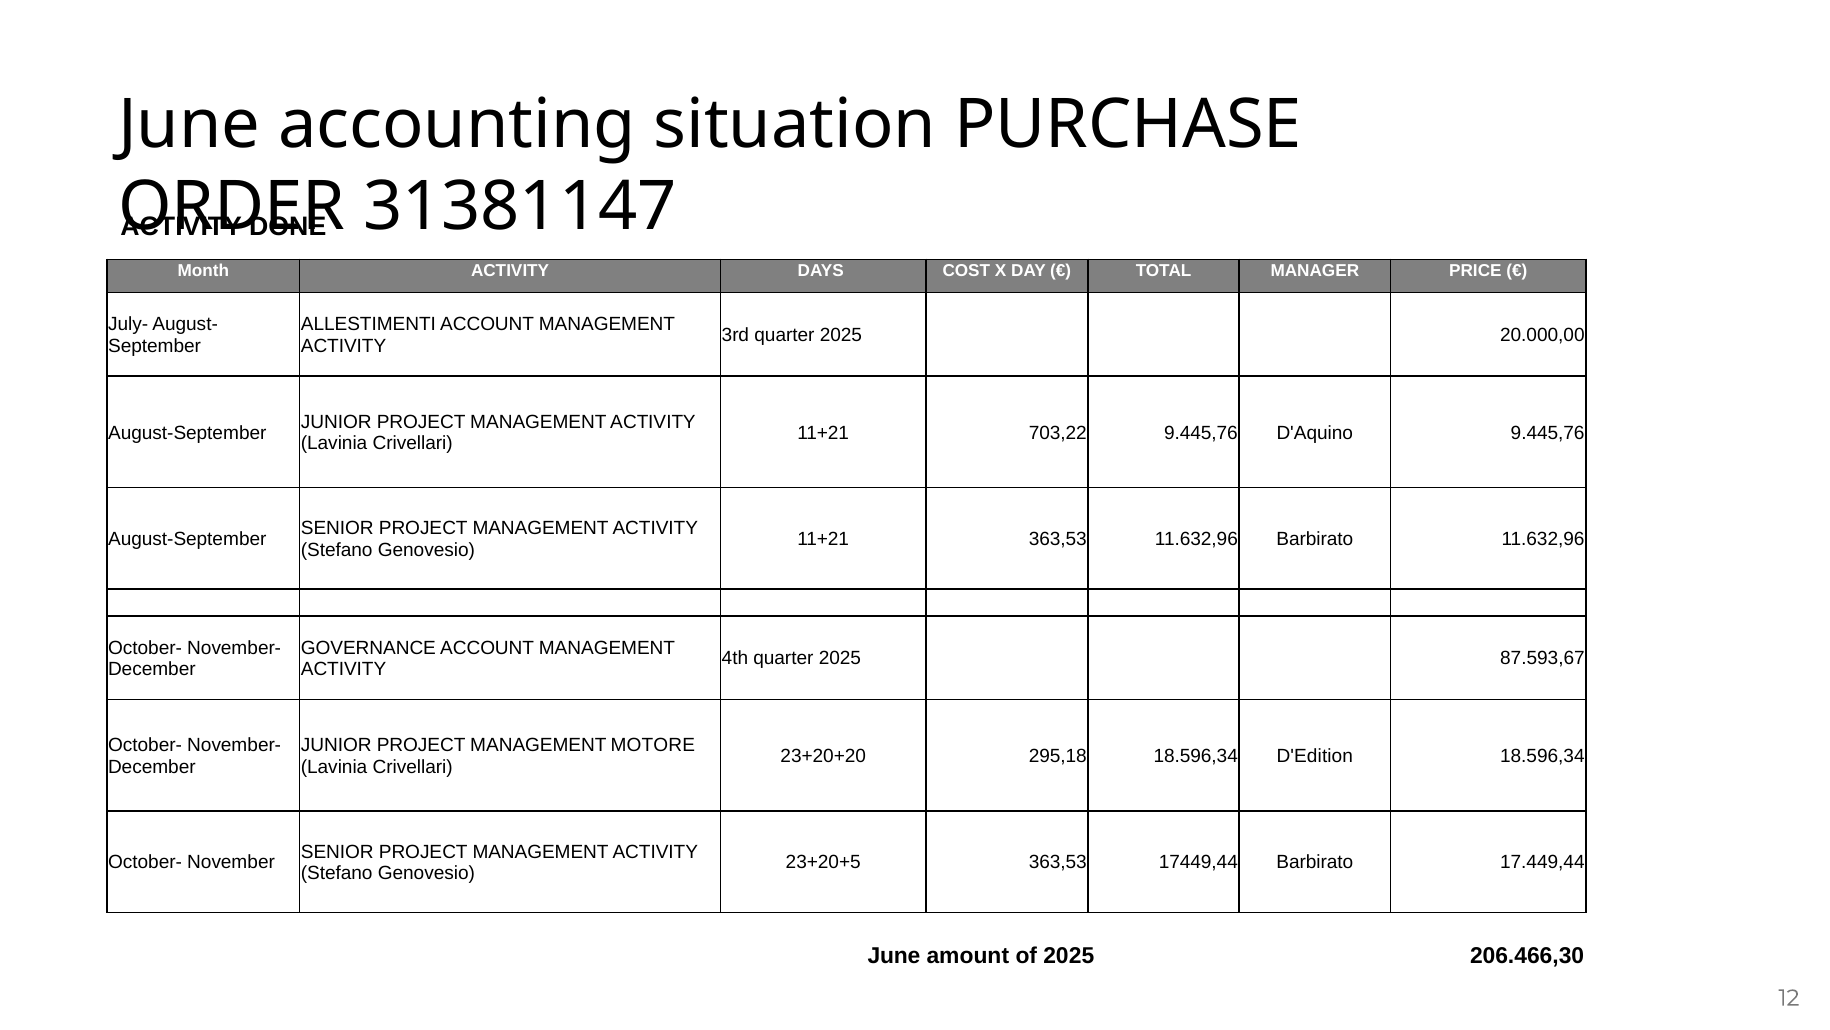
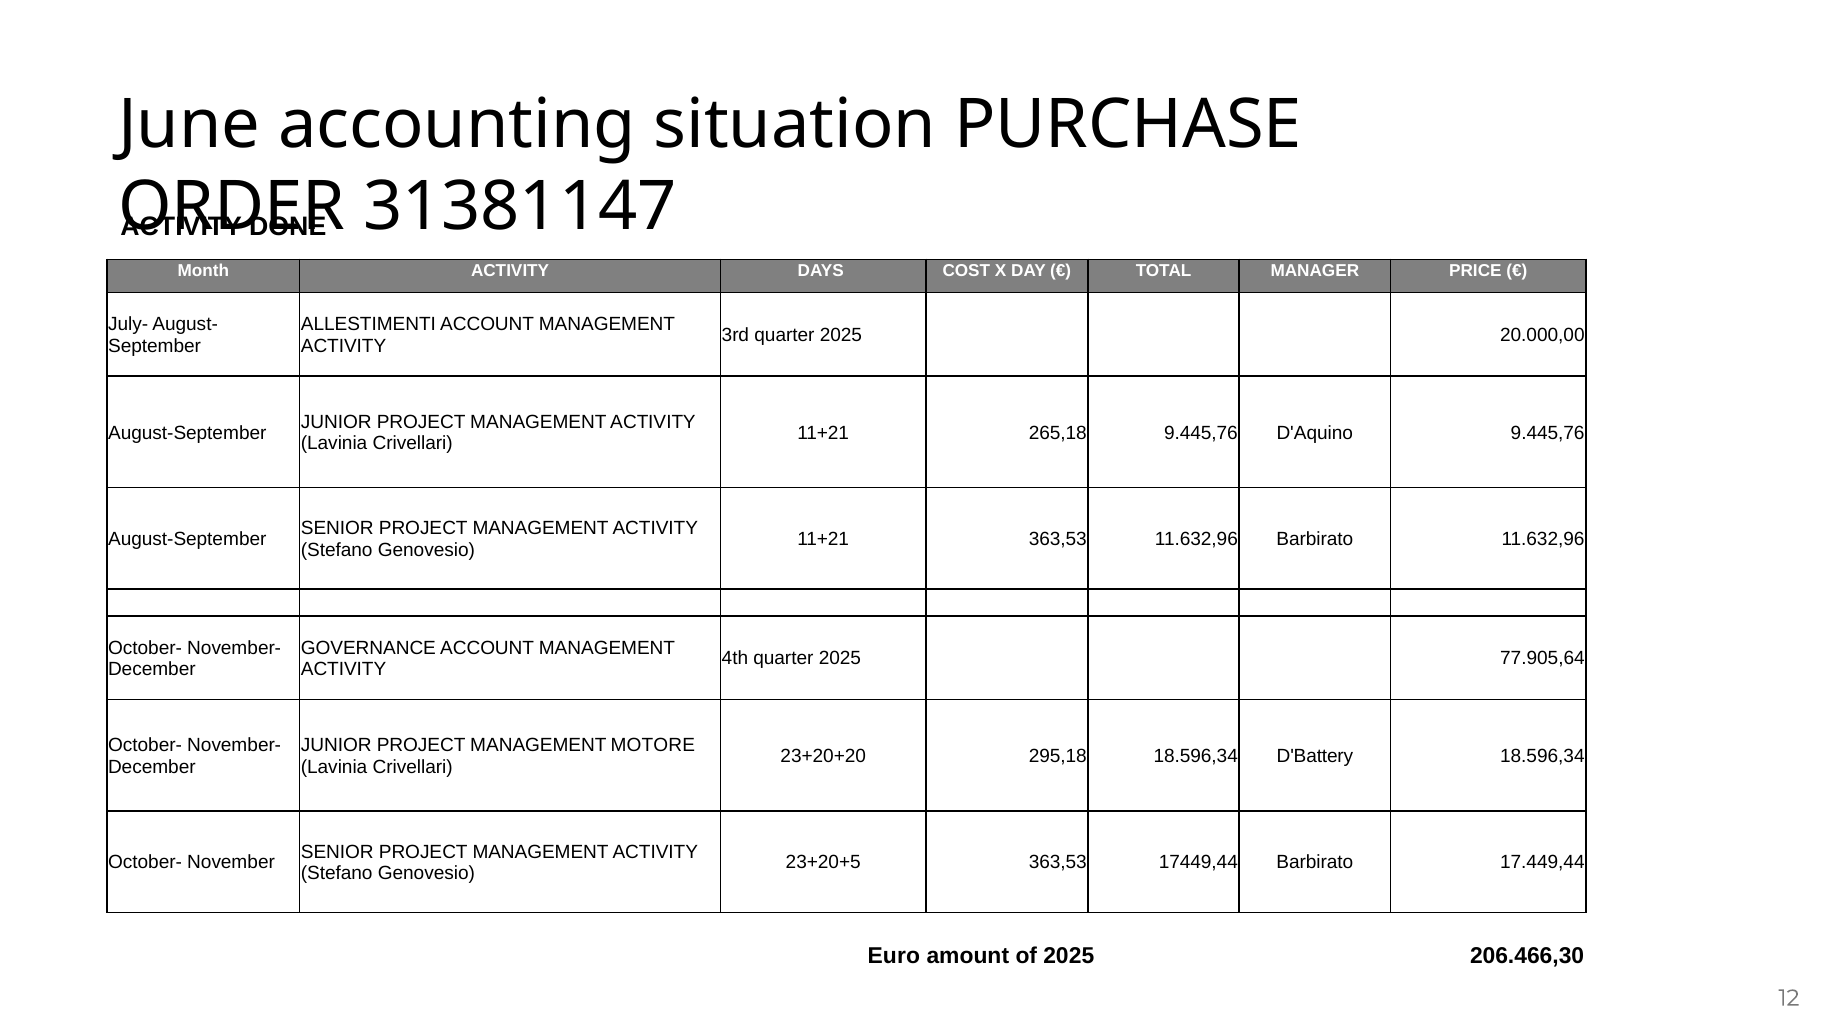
703,22: 703,22 -> 265,18
87.593,67: 87.593,67 -> 77.905,64
D'Edition: D'Edition -> D'Battery
June at (894, 955): June -> Euro
